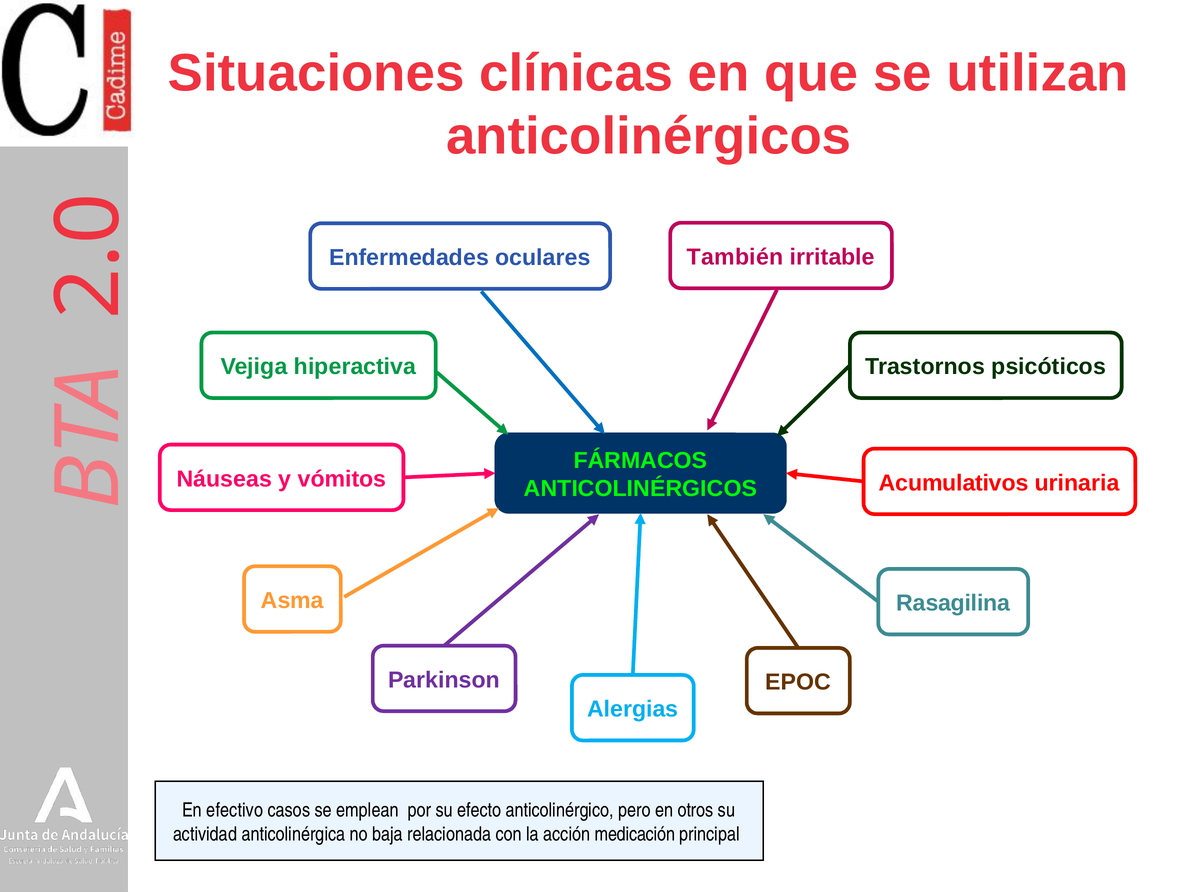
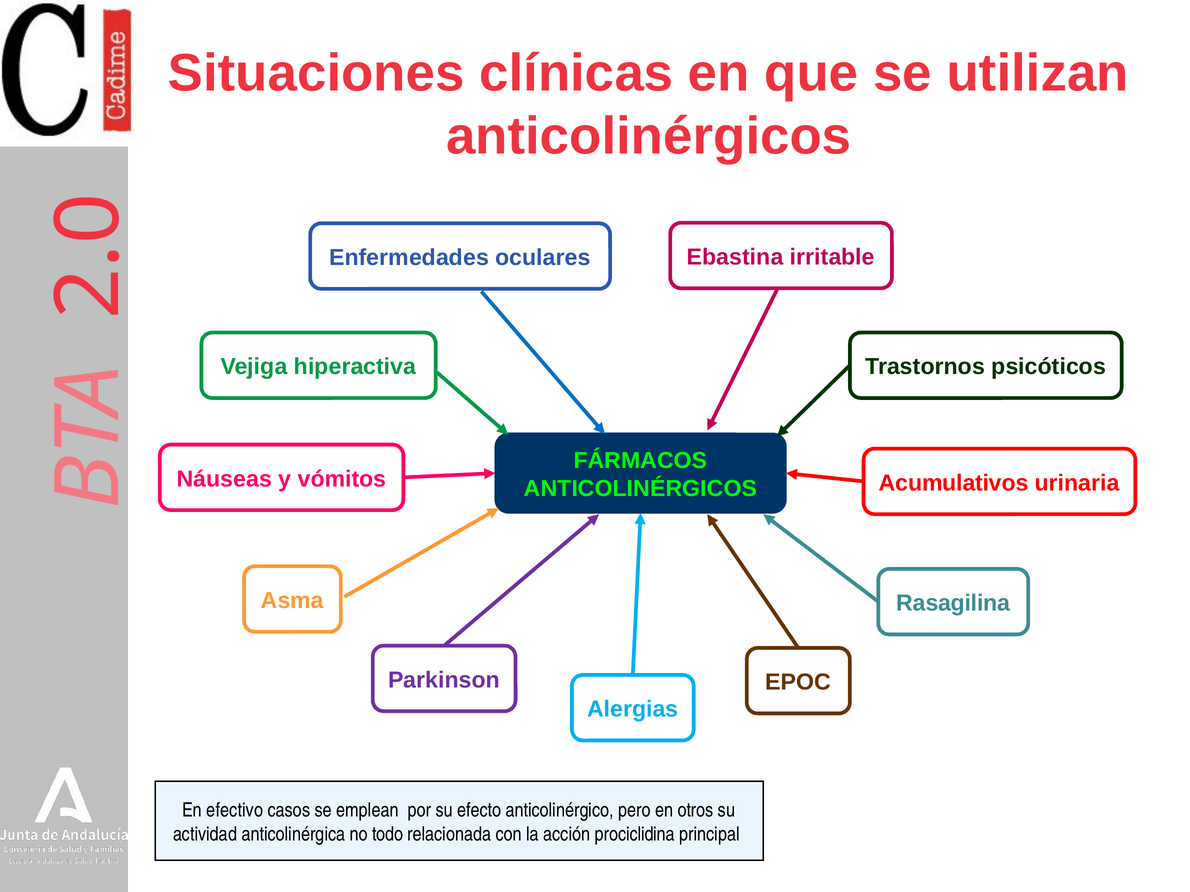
También: También -> Ebastina
baja: baja -> todo
medicación: medicación -> prociclidina
